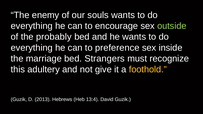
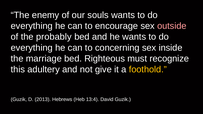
outside colour: light green -> pink
preference: preference -> concerning
Strangers: Strangers -> Righteous
